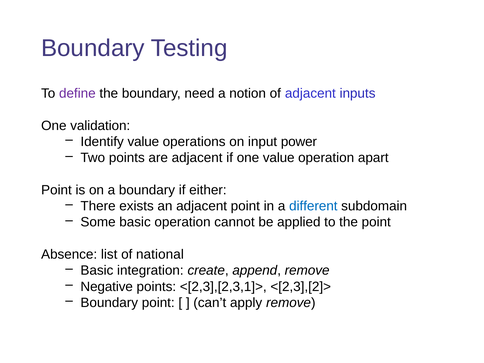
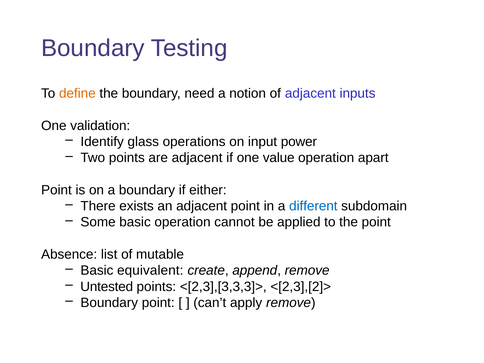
define colour: purple -> orange
Identify value: value -> glass
national: national -> mutable
integration: integration -> equivalent
Negative: Negative -> Untested
<[2,3],[2,3,1]>: <[2,3],[2,3,1]> -> <[2,3],[3,3,3]>
